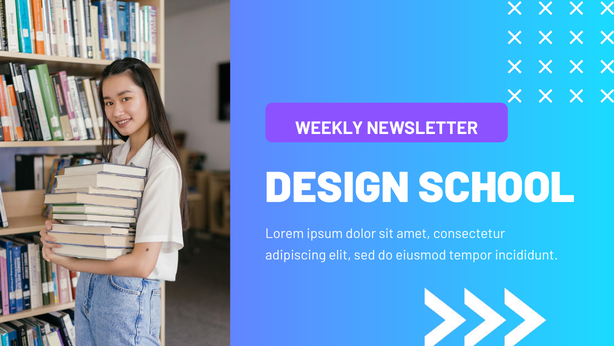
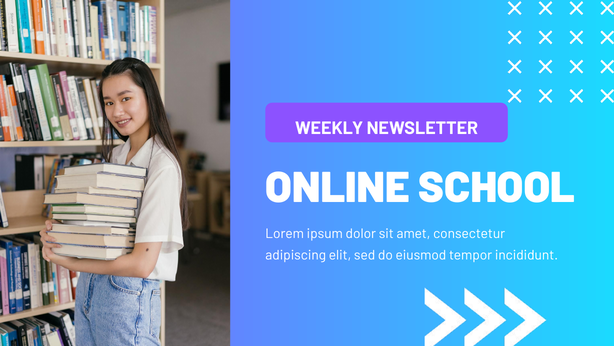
DESIGN: DESIGN -> ONLINE
